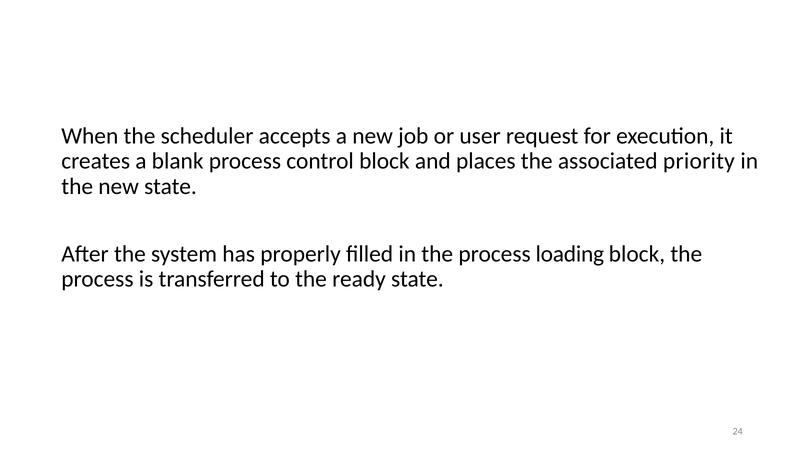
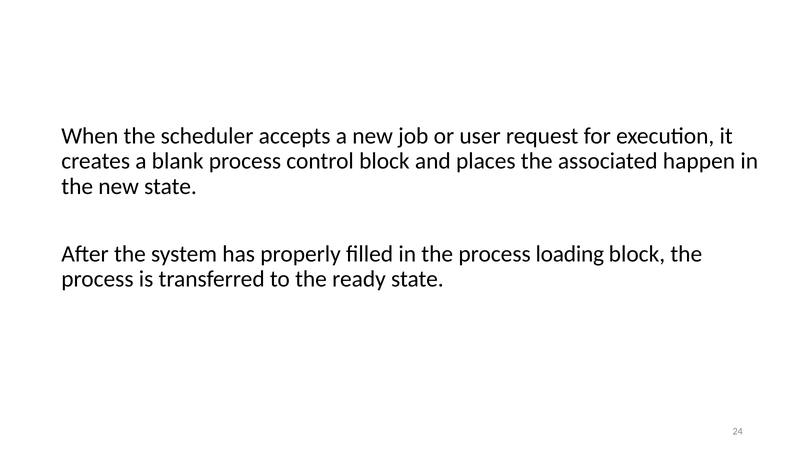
priority: priority -> happen
